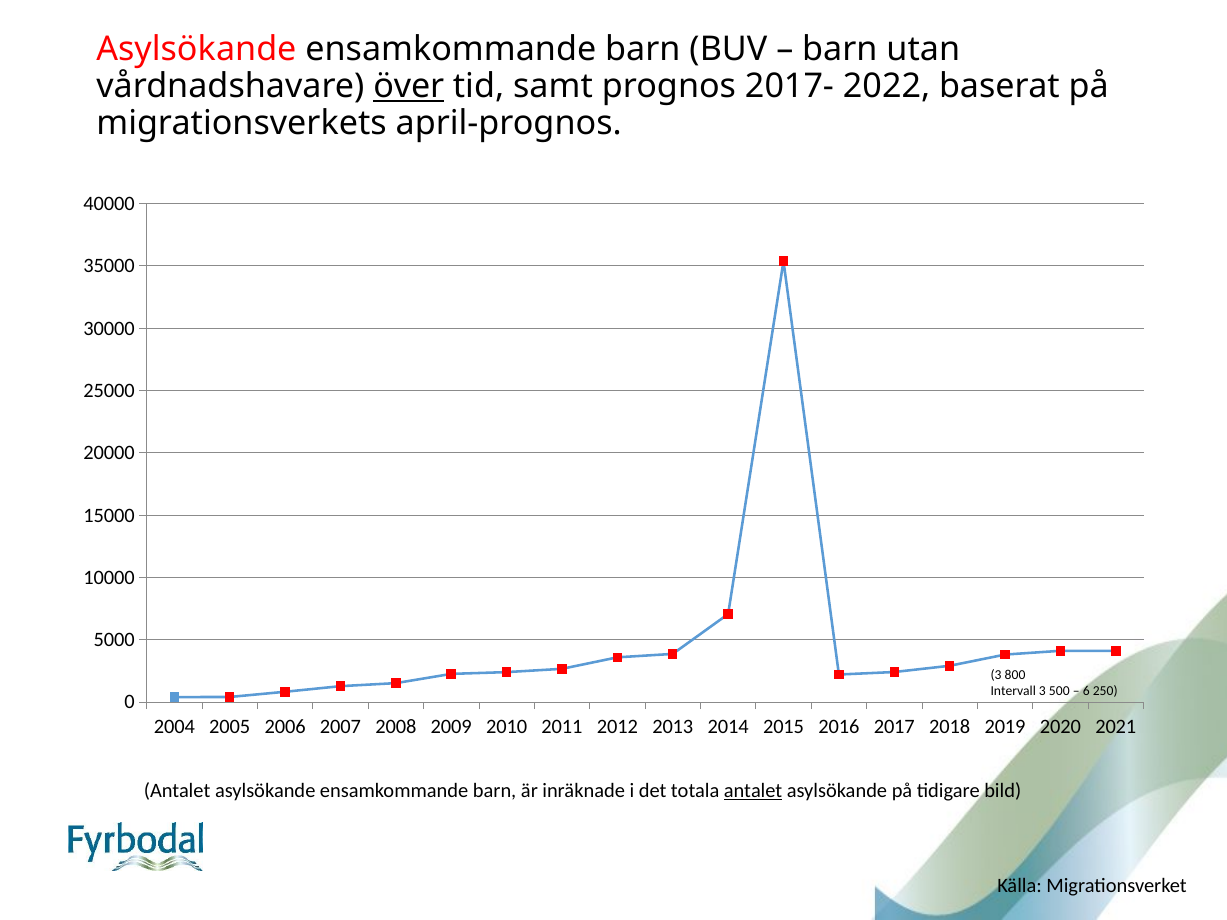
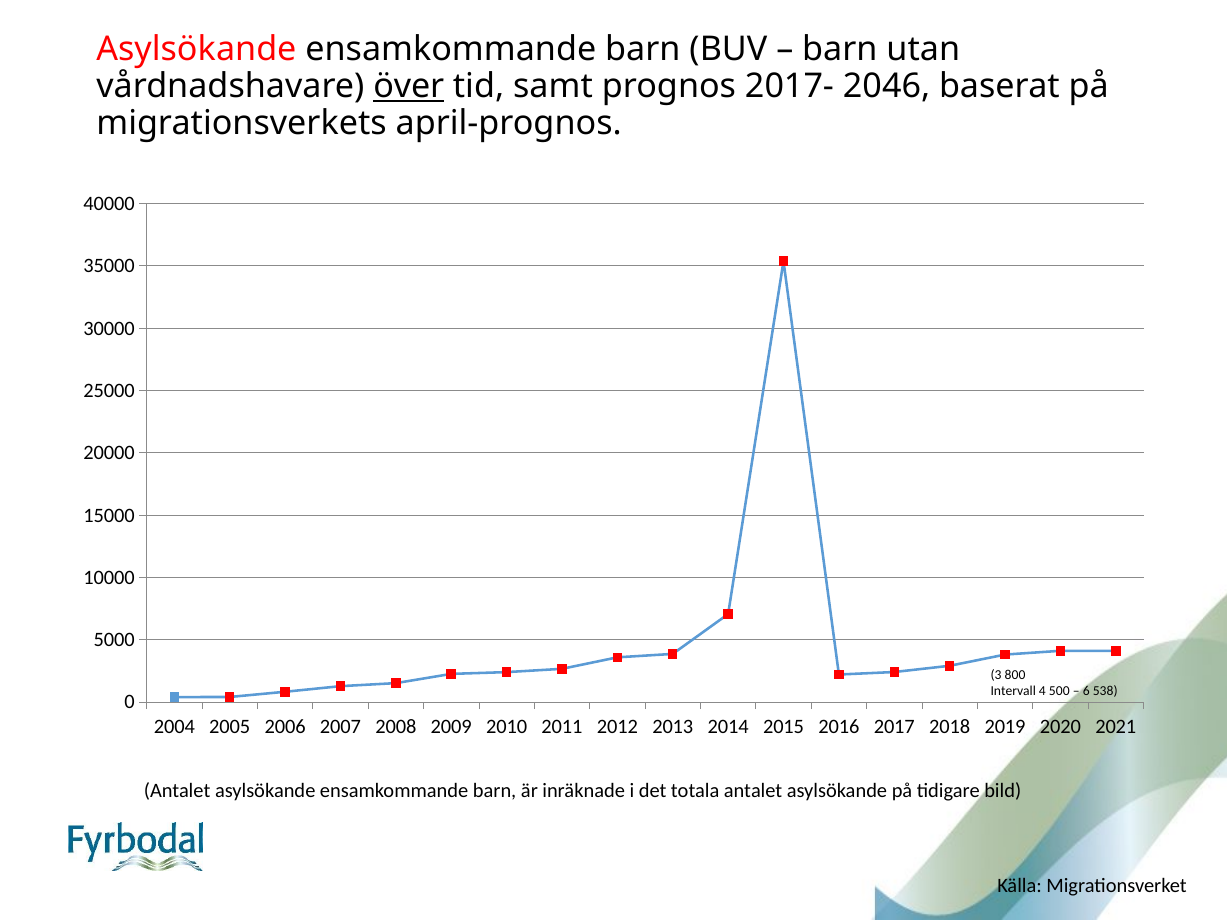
2022: 2022 -> 2046
Intervall 3: 3 -> 4
250: 250 -> 538
antalet at (753, 791) underline: present -> none
